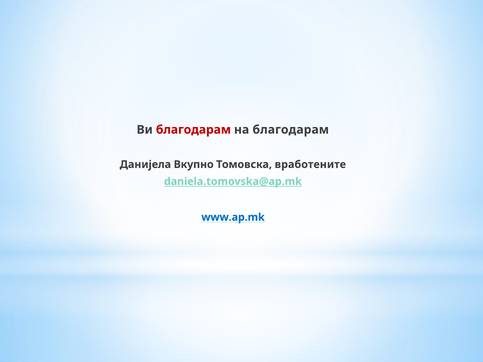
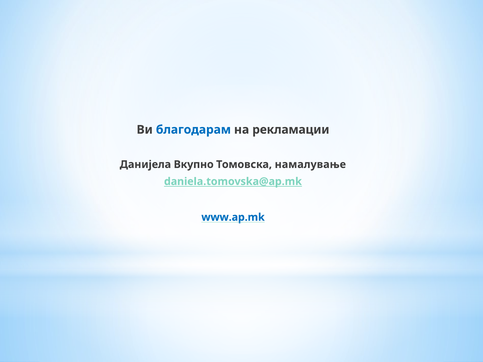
благодарам at (193, 130) colour: red -> blue
на благодарам: благодарам -> рекламации
вработените: вработените -> намалување
